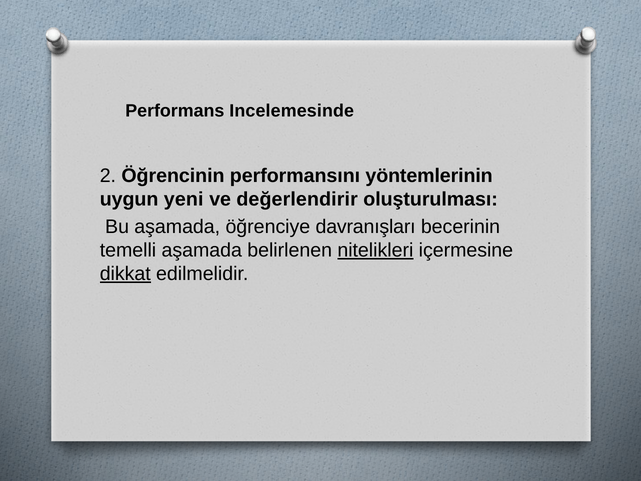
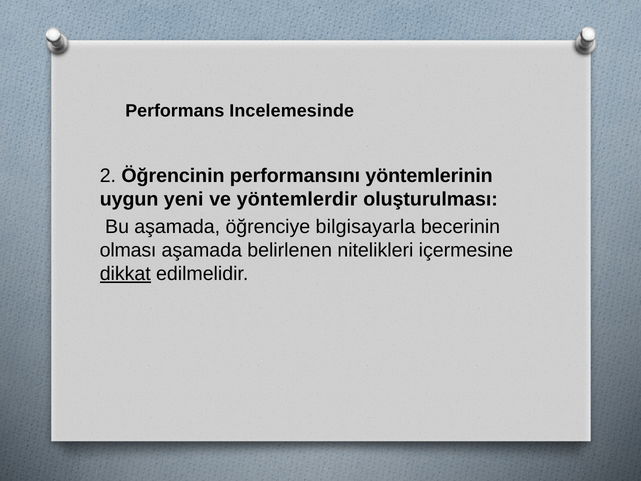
değerlendirir: değerlendirir -> yöntemlerdir
davranışları: davranışları -> bilgisayarla
temelli: temelli -> olması
nitelikleri underline: present -> none
